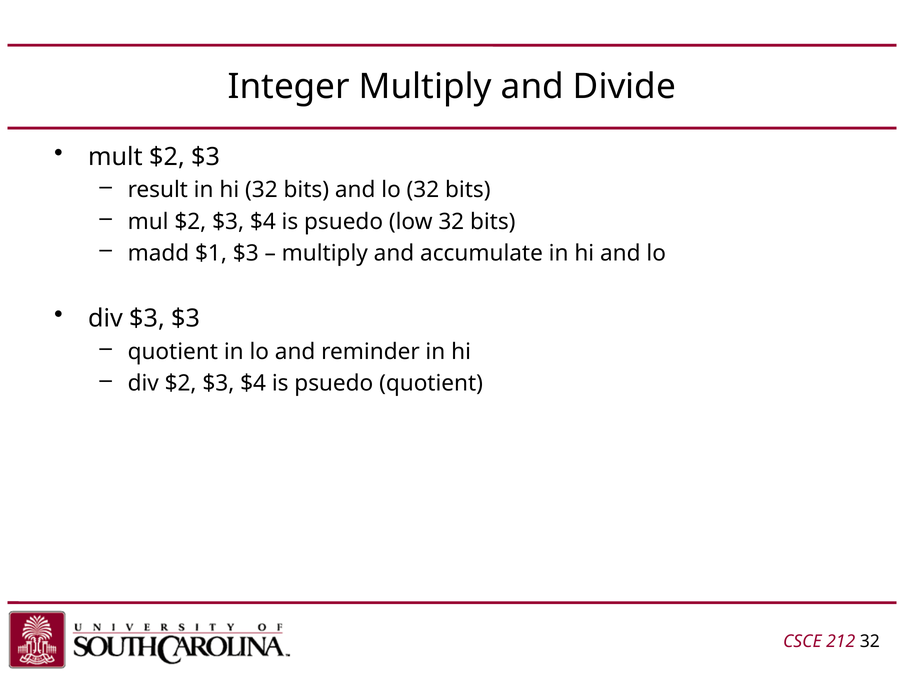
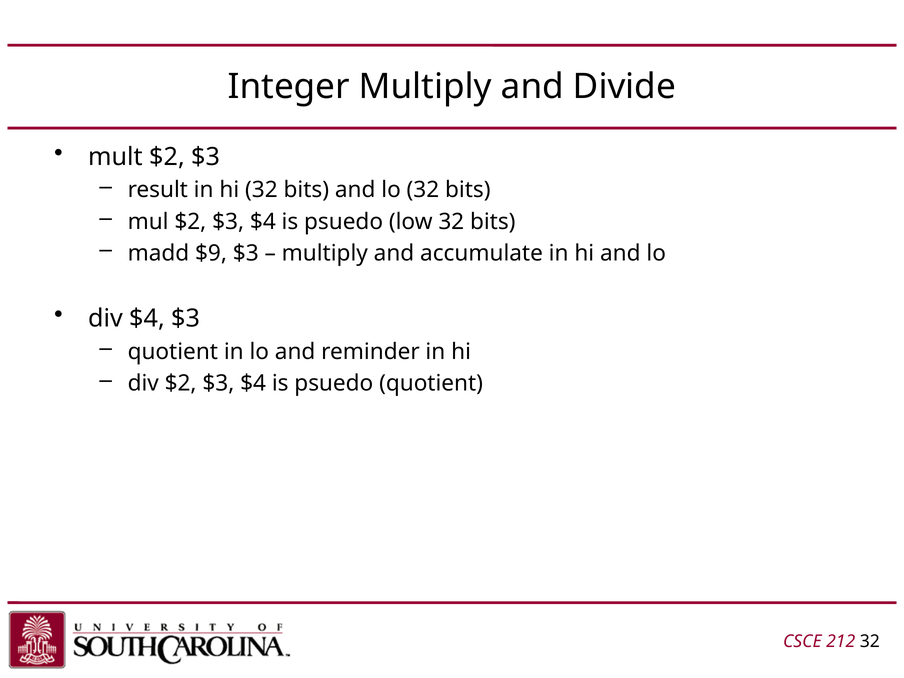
$1: $1 -> $9
div $3: $3 -> $4
